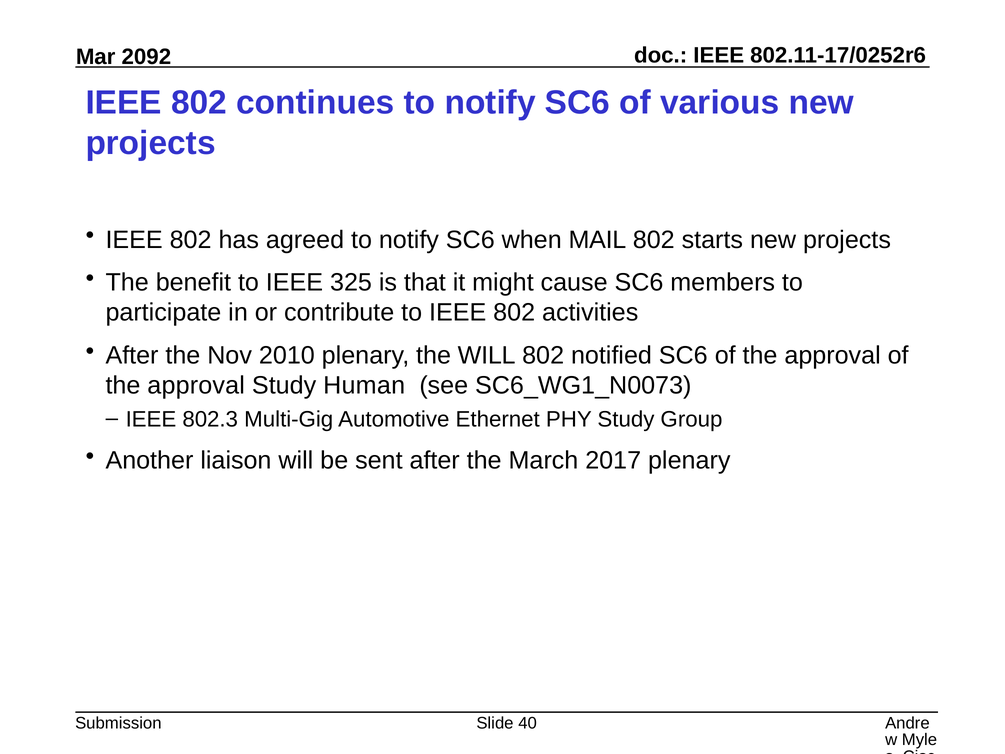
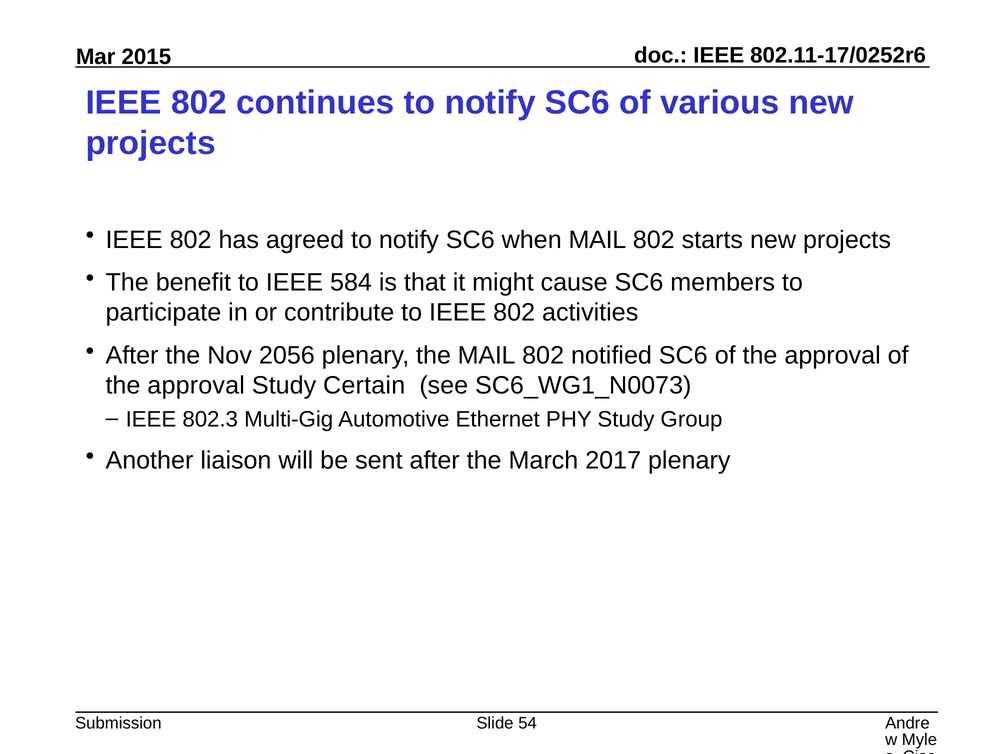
2092: 2092 -> 2015
325: 325 -> 584
2010: 2010 -> 2056
the WILL: WILL -> MAIL
Human: Human -> Certain
40: 40 -> 54
